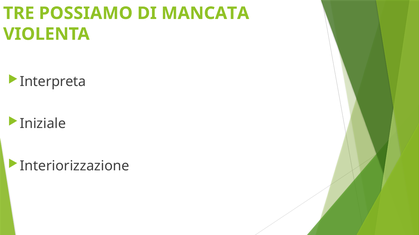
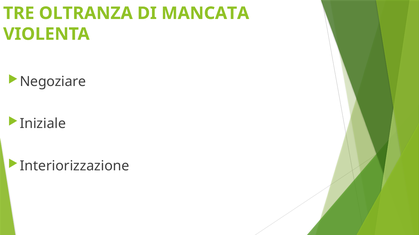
POSSIAMO: POSSIAMO -> OLTRANZA
Interpreta: Interpreta -> Negoziare
